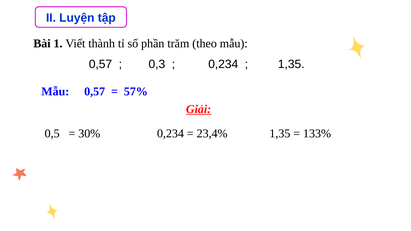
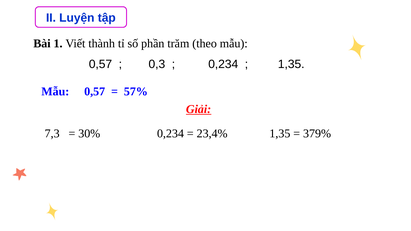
0,5: 0,5 -> 7,3
133%: 133% -> 379%
